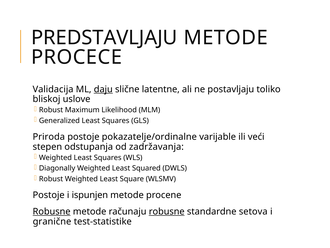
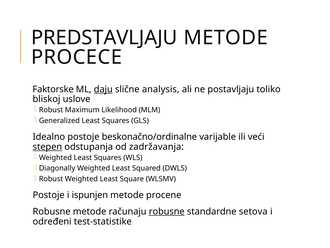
Validacija: Validacija -> Faktorske
latentne: latentne -> analysis
Priroda: Priroda -> Idealno
pokazatelje/ordinalne: pokazatelje/ordinalne -> beskonačno/ordinalne
stepen underline: none -> present
Robusne at (52, 211) underline: present -> none
granične: granične -> određeni
